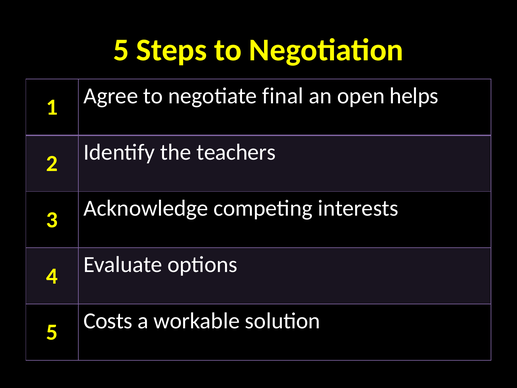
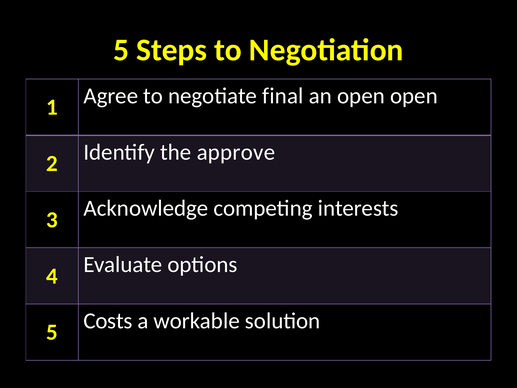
open helps: helps -> open
teachers: teachers -> approve
